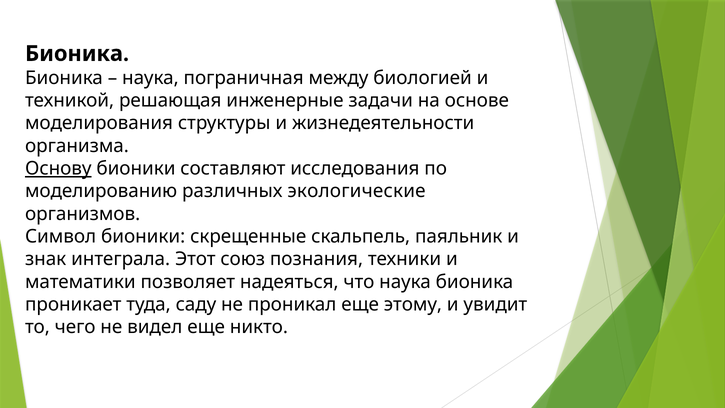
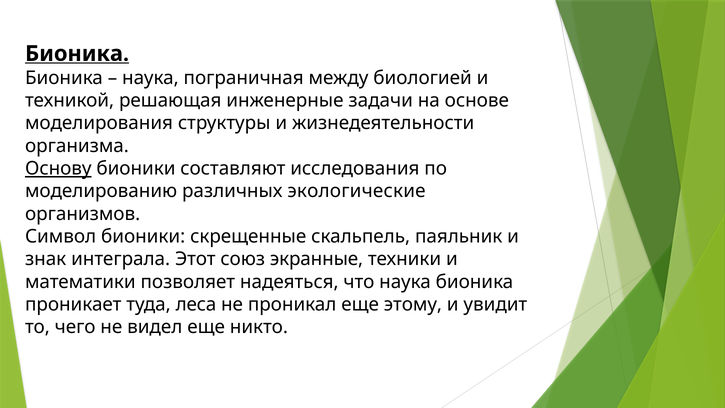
Бионика at (77, 54) underline: none -> present
познания: познания -> экранные
саду: саду -> леса
